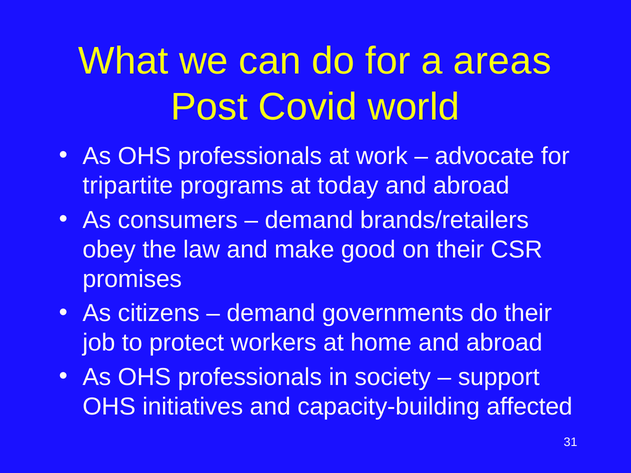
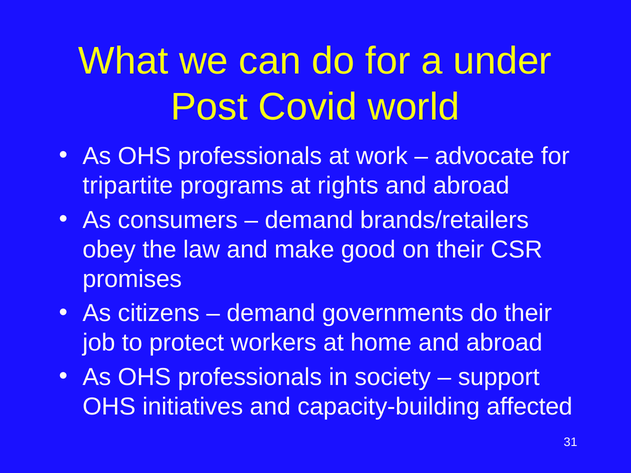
areas: areas -> under
today: today -> rights
